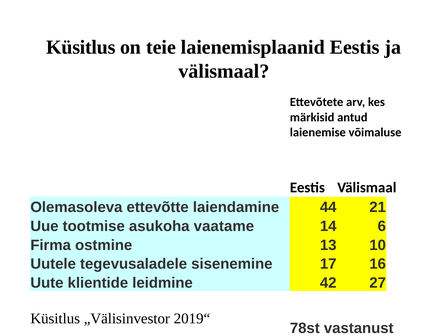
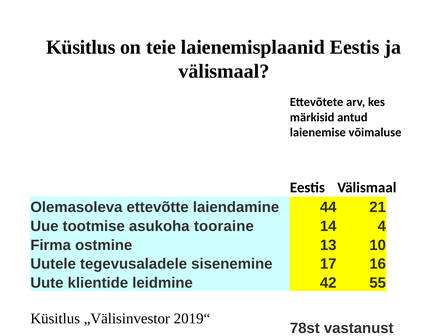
vaatame: vaatame -> tooraine
6: 6 -> 4
27: 27 -> 55
